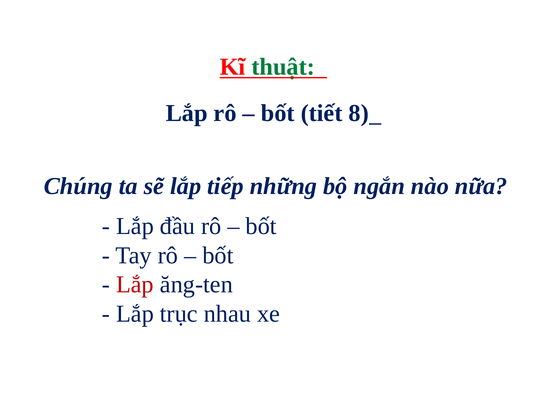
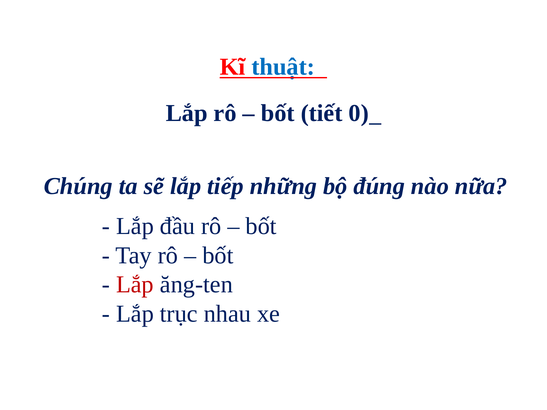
thuật colour: green -> blue
8: 8 -> 0
ngắn: ngắn -> đúng
